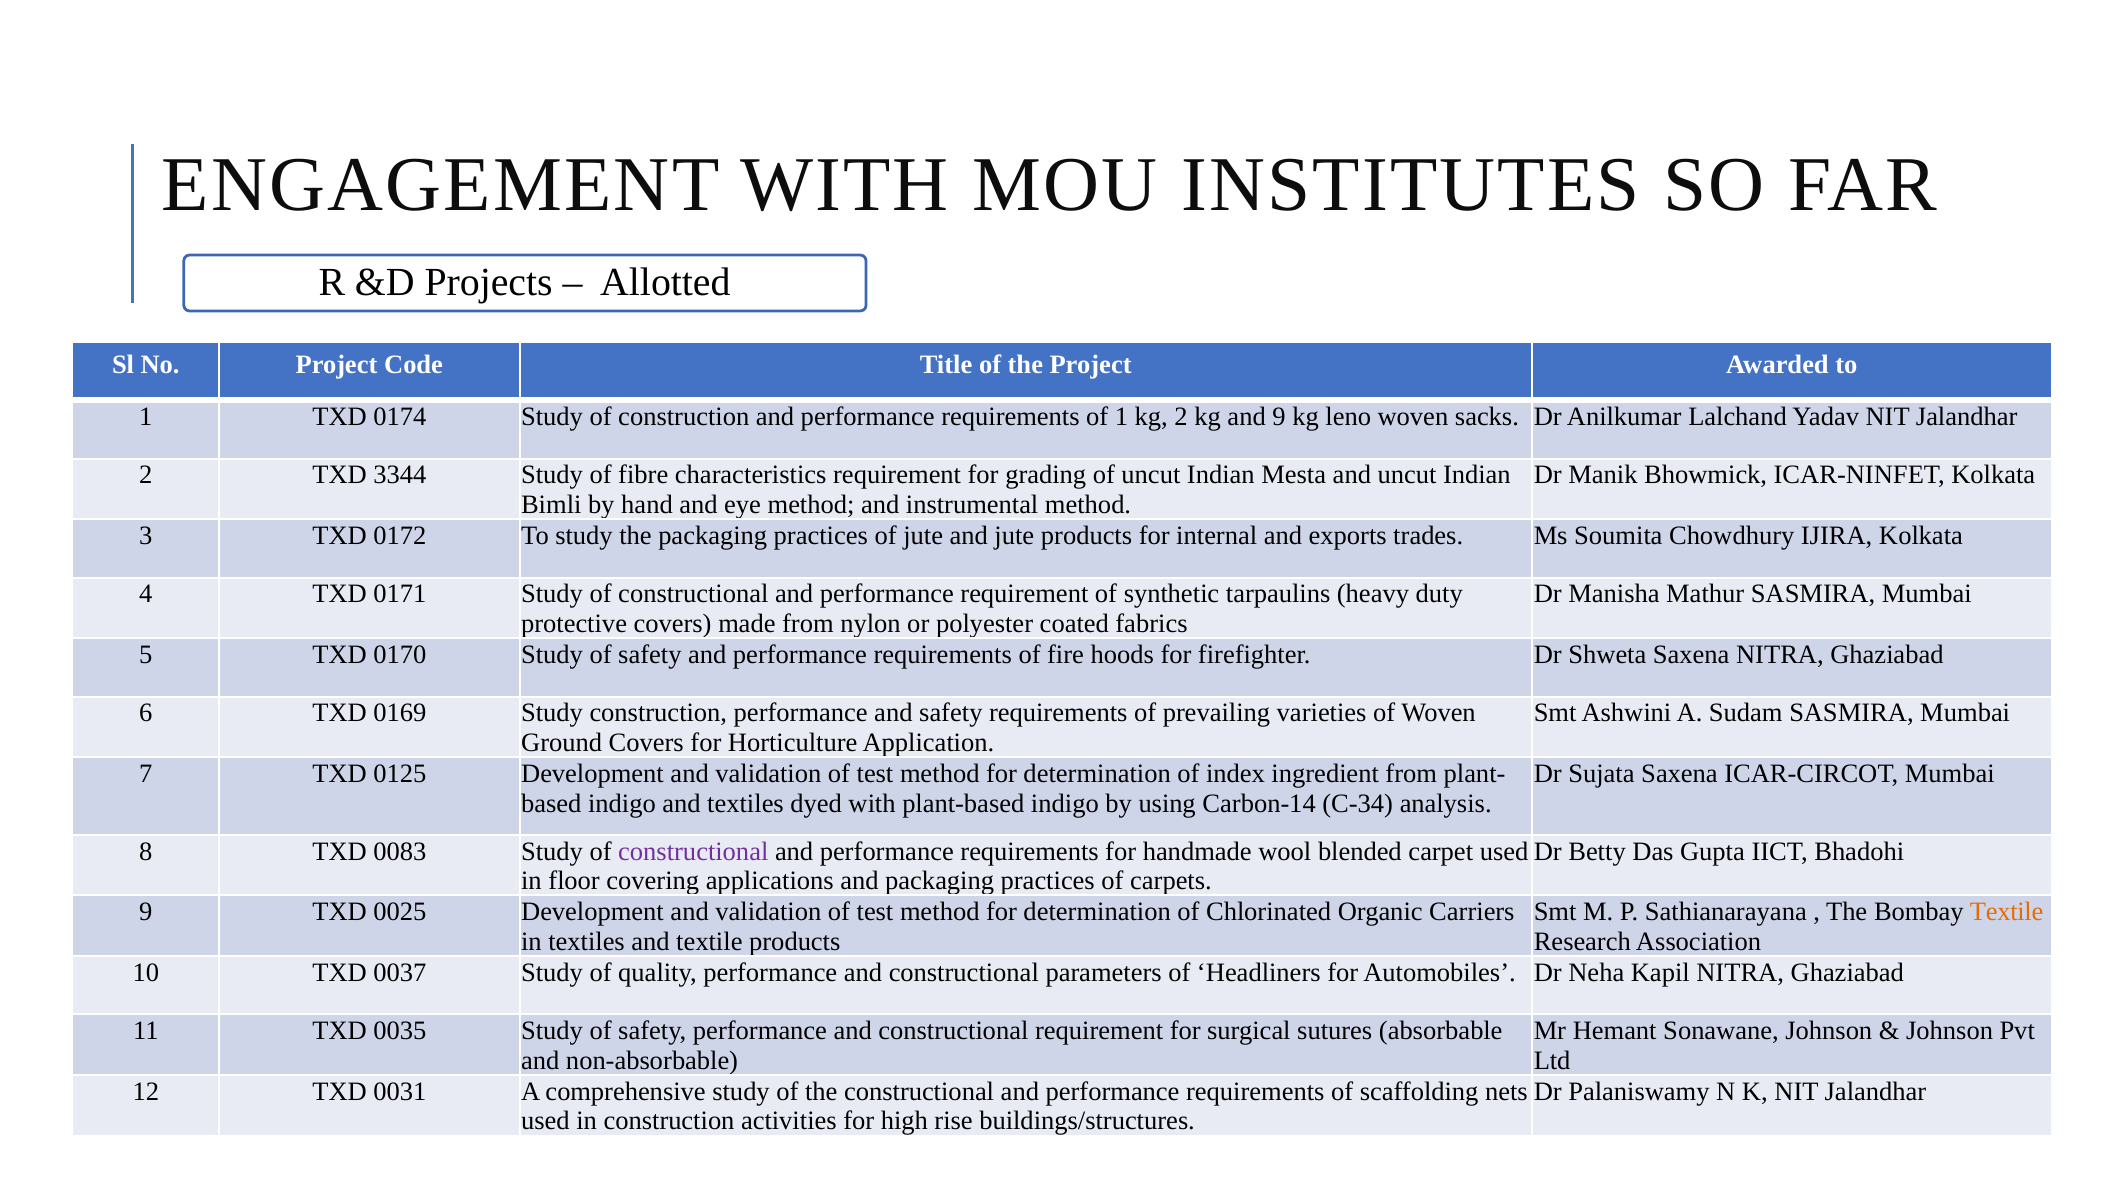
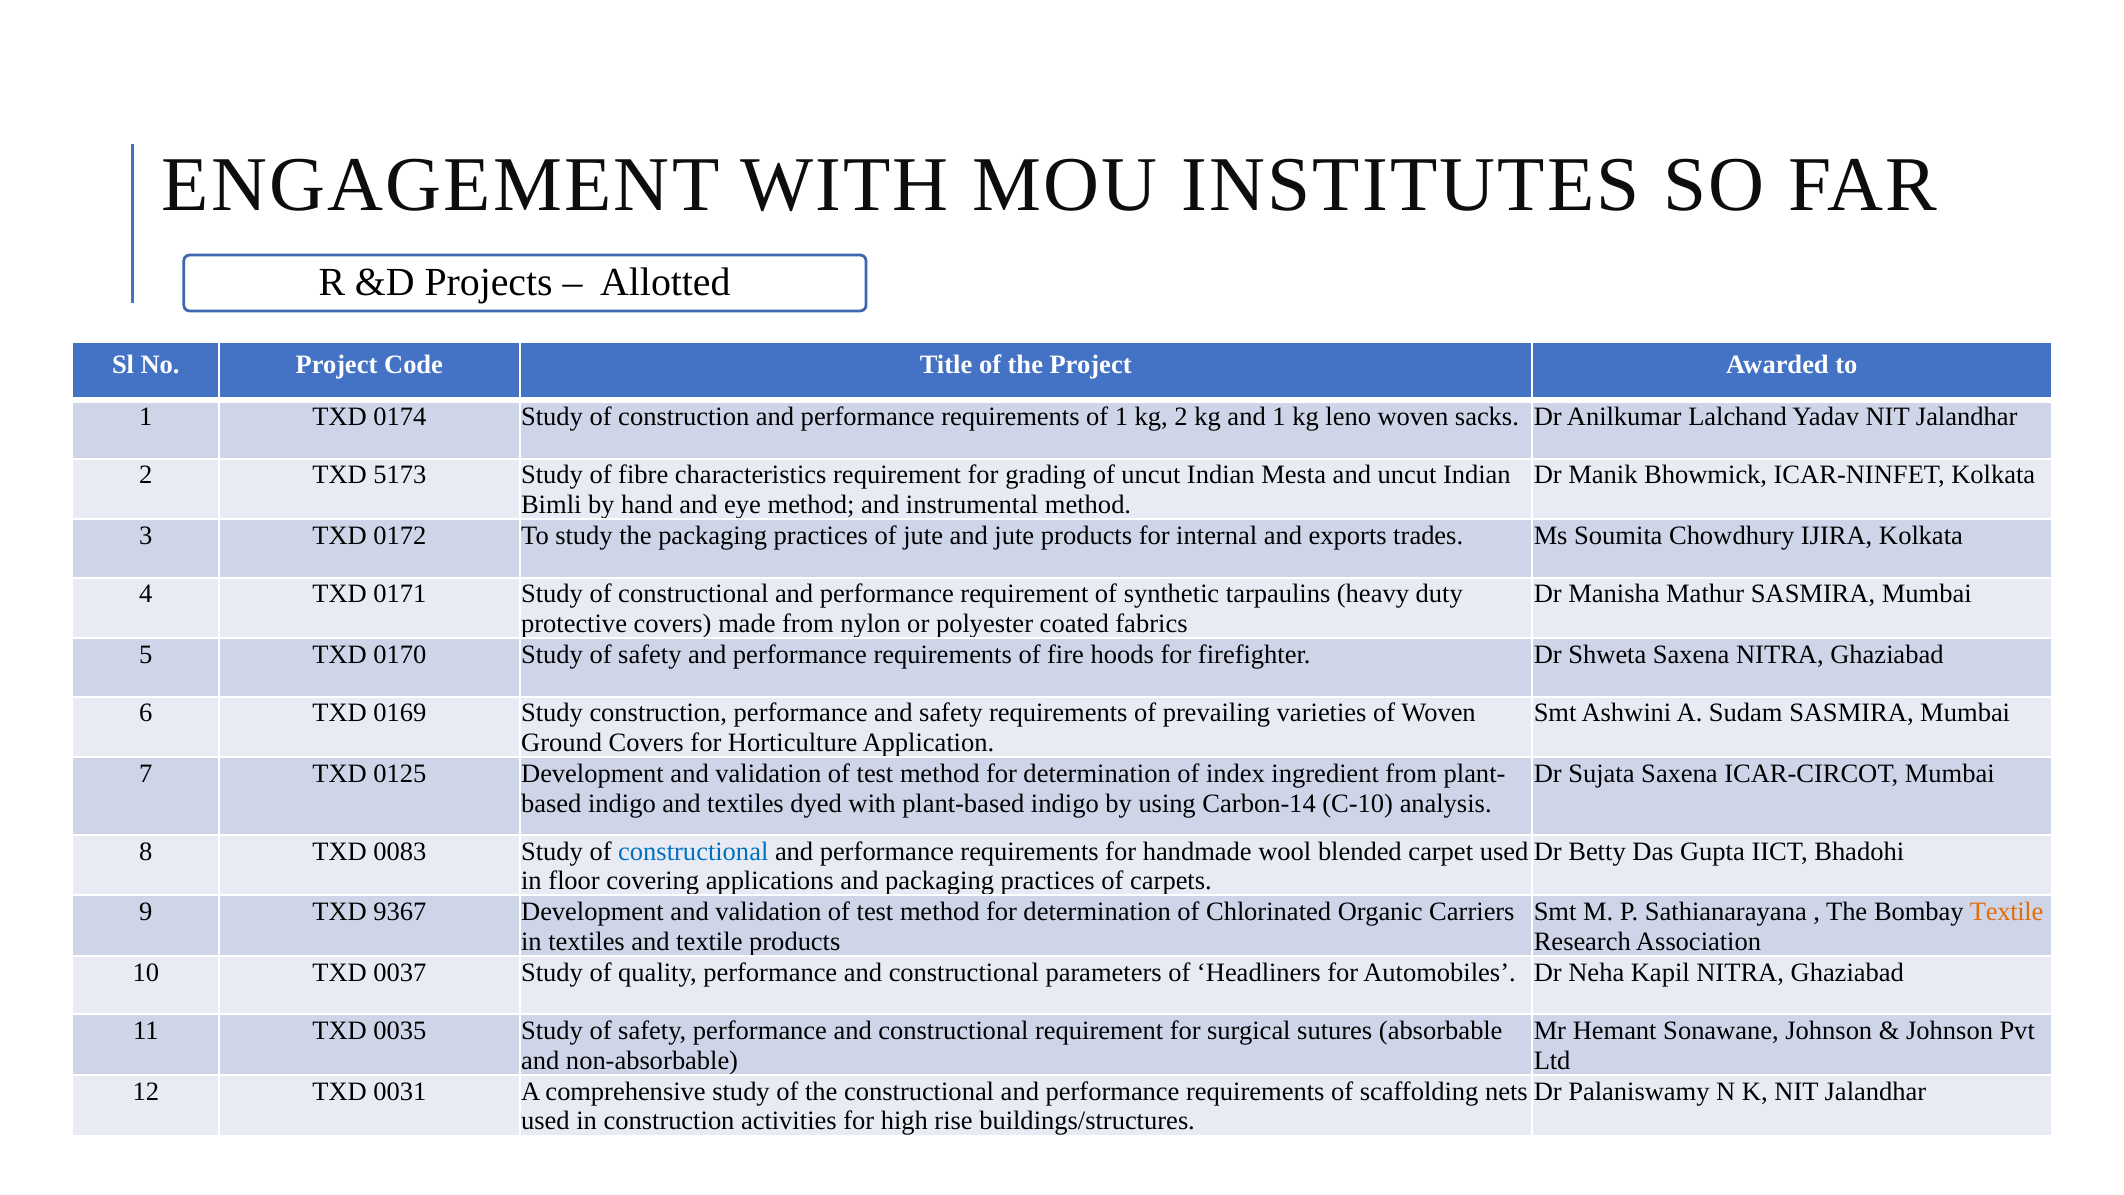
and 9: 9 -> 1
3344: 3344 -> 5173
C-34: C-34 -> C-10
constructional at (693, 851) colour: purple -> blue
0025: 0025 -> 9367
